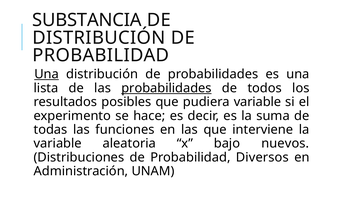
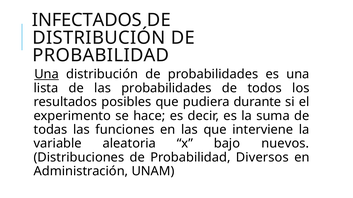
SUBSTANCIA: SUBSTANCIA -> INFECTADOS
probabilidades at (166, 88) underline: present -> none
pudiera variable: variable -> durante
